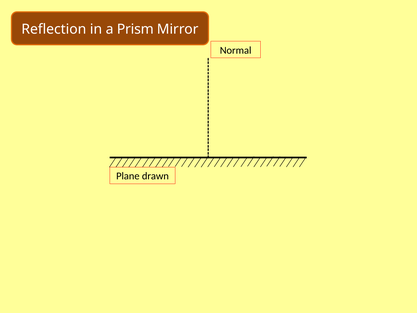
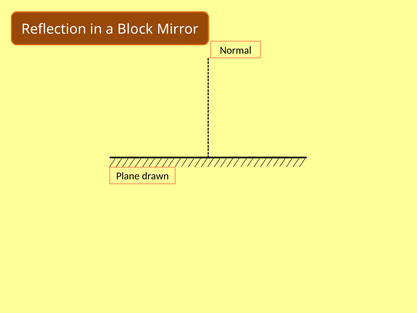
Prism: Prism -> Block
